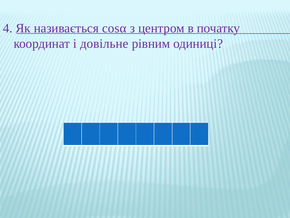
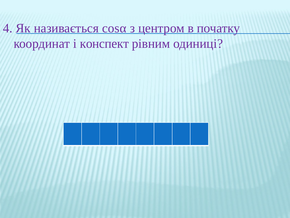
довільне: довільне -> конспект
